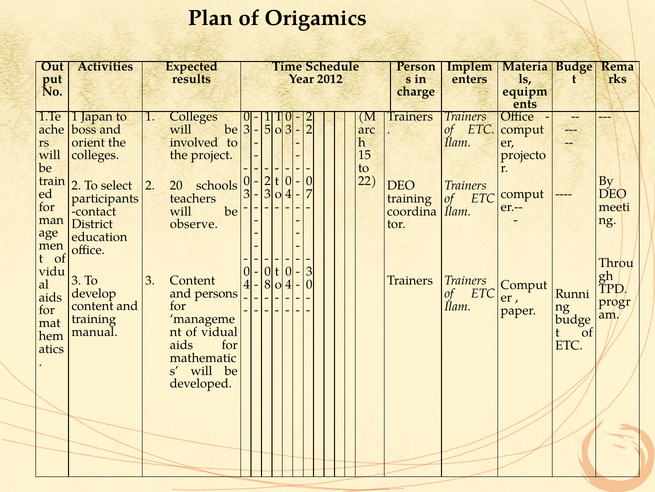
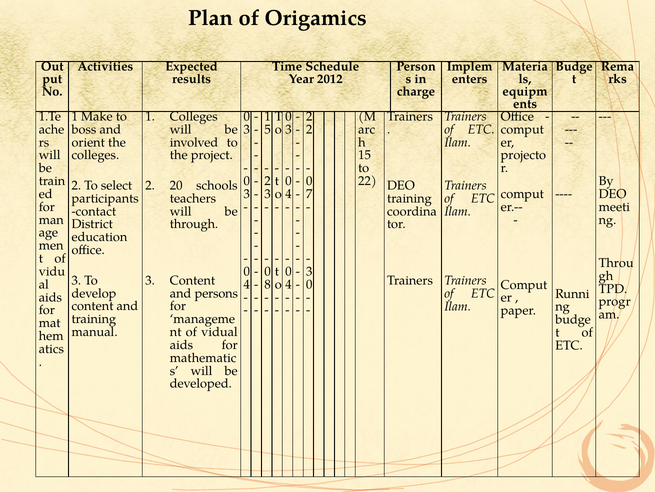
Japan: Japan -> Make
observe: observe -> through
